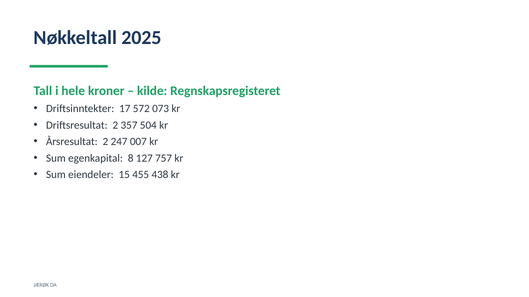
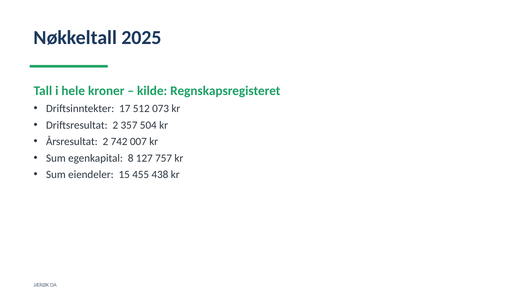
572: 572 -> 512
247: 247 -> 742
